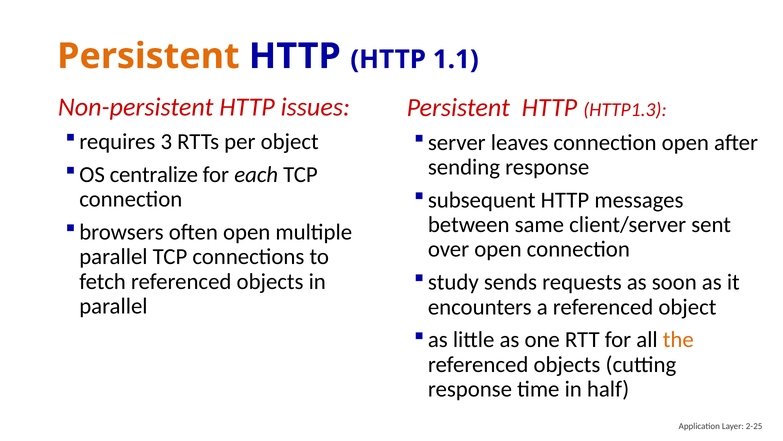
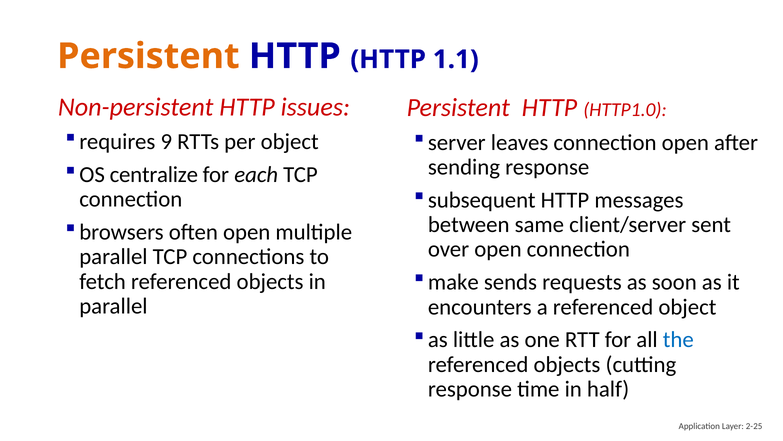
HTTP1.3: HTTP1.3 -> HTTP1.0
3: 3 -> 9
study: study -> make
the colour: orange -> blue
